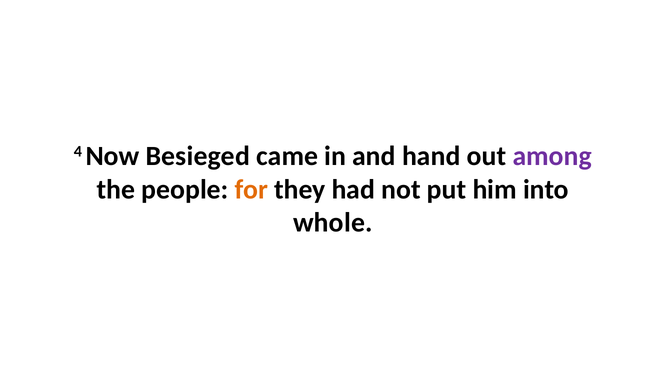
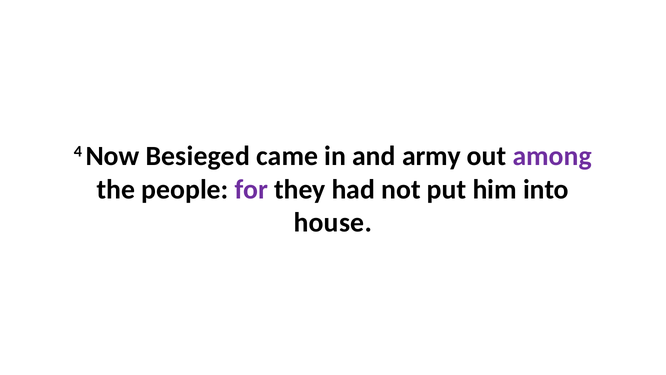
hand: hand -> army
for colour: orange -> purple
whole: whole -> house
